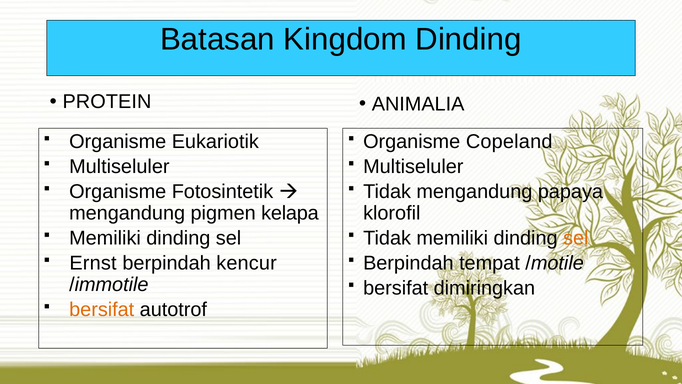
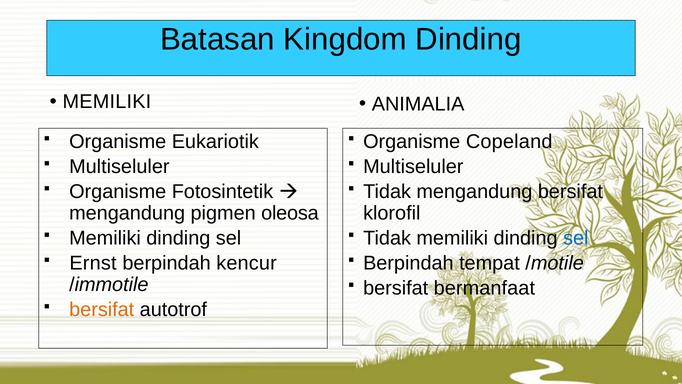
PROTEIN at (107, 102): PROTEIN -> MEMILIKI
mengandung papaya: papaya -> bersifat
kelapa: kelapa -> oleosa
sel at (576, 238) colour: orange -> blue
dimiringkan: dimiringkan -> bermanfaat
